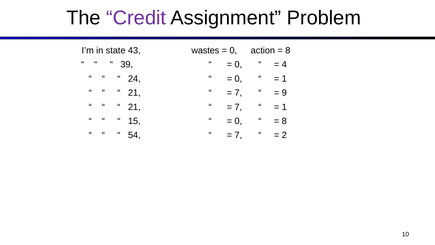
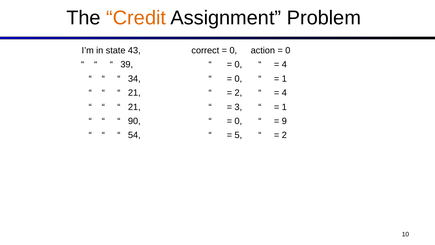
Credit colour: purple -> orange
wastes: wastes -> correct
8 at (288, 50): 8 -> 0
24: 24 -> 34
7 at (238, 93): 7 -> 2
9 at (284, 93): 9 -> 4
7 at (238, 107): 7 -> 3
15: 15 -> 90
8 at (284, 121): 8 -> 9
7 at (238, 135): 7 -> 5
